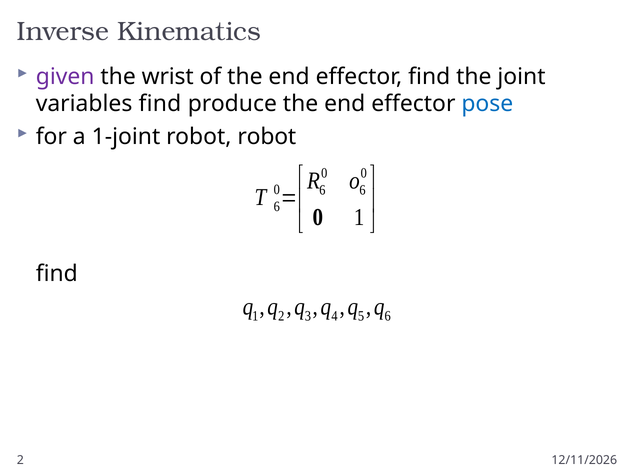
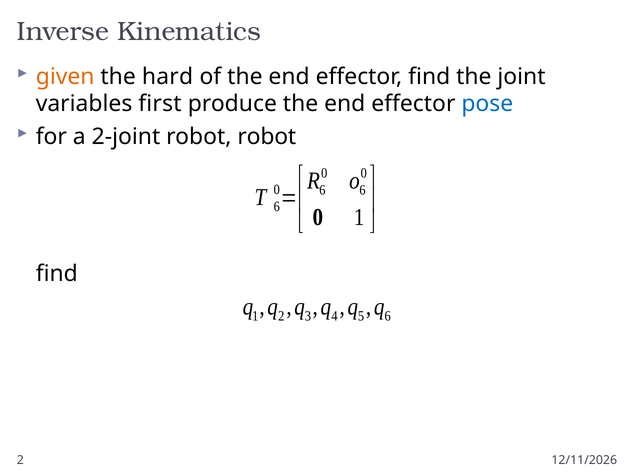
given colour: purple -> orange
wrist: wrist -> hard
variables find: find -> first
1-joint: 1-joint -> 2-joint
